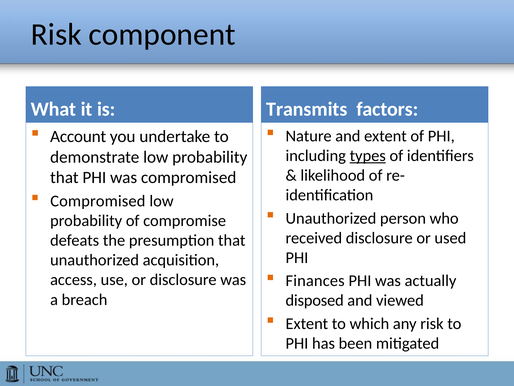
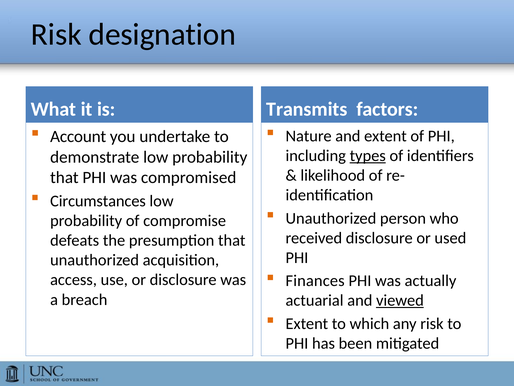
component: component -> designation
Compromised at (98, 201): Compromised -> Circumstances
disposed: disposed -> actuarial
viewed underline: none -> present
